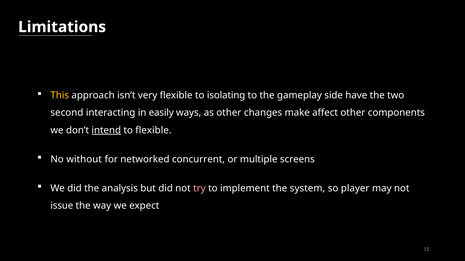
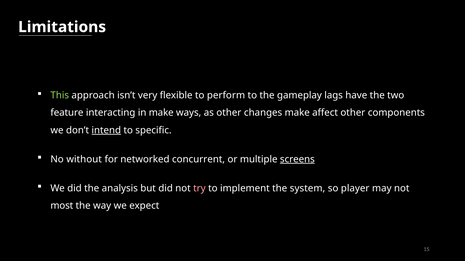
This colour: yellow -> light green
isolating: isolating -> perform
side: side -> lags
second: second -> feature
in easily: easily -> make
to flexible: flexible -> specific
screens underline: none -> present
issue: issue -> most
